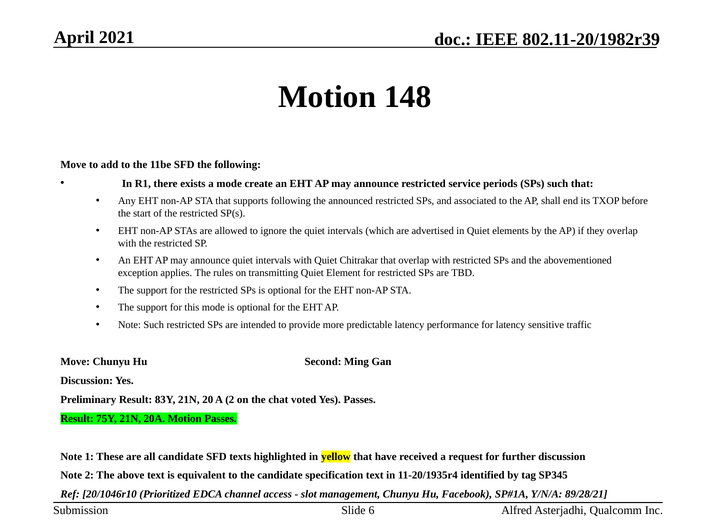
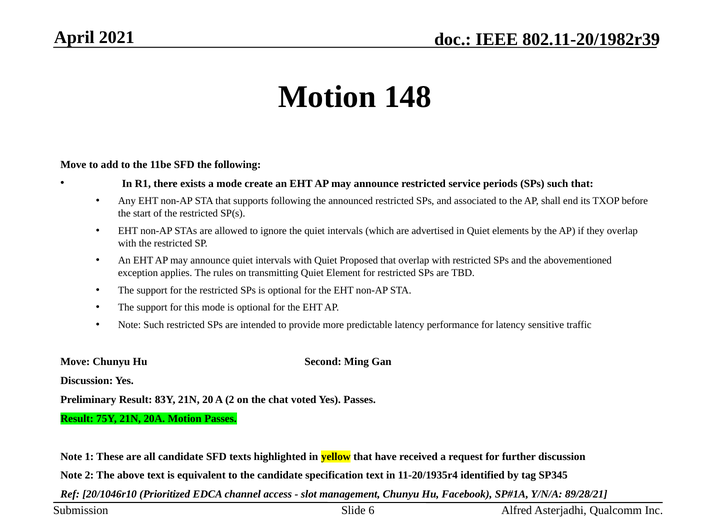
Chitrakar: Chitrakar -> Proposed
